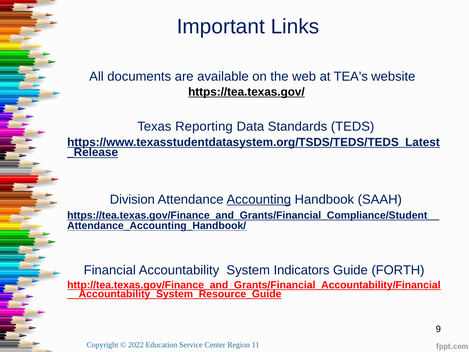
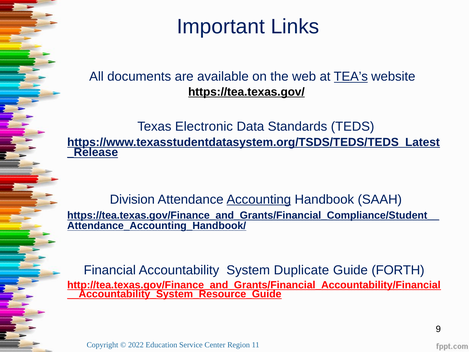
TEA’s underline: none -> present
Reporting: Reporting -> Electronic
Indicators: Indicators -> Duplicate
